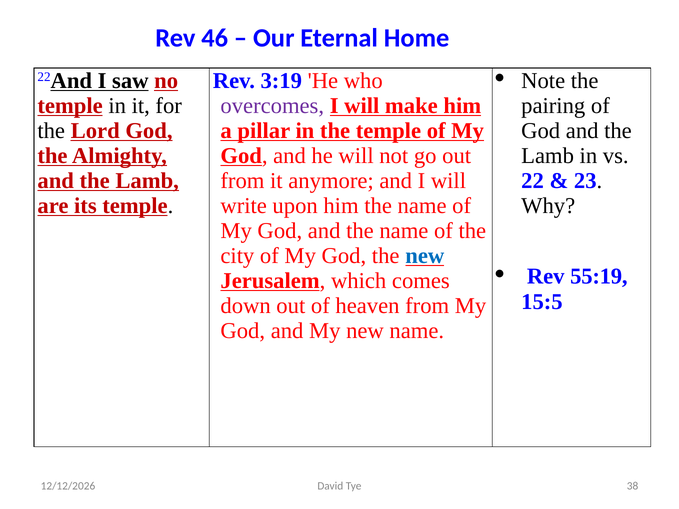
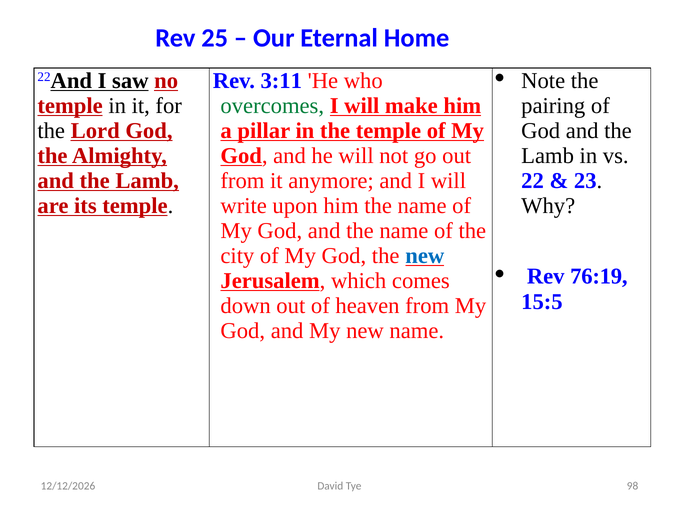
46: 46 -> 25
3:19: 3:19 -> 3:11
overcomes colour: purple -> green
55:19: 55:19 -> 76:19
38: 38 -> 98
